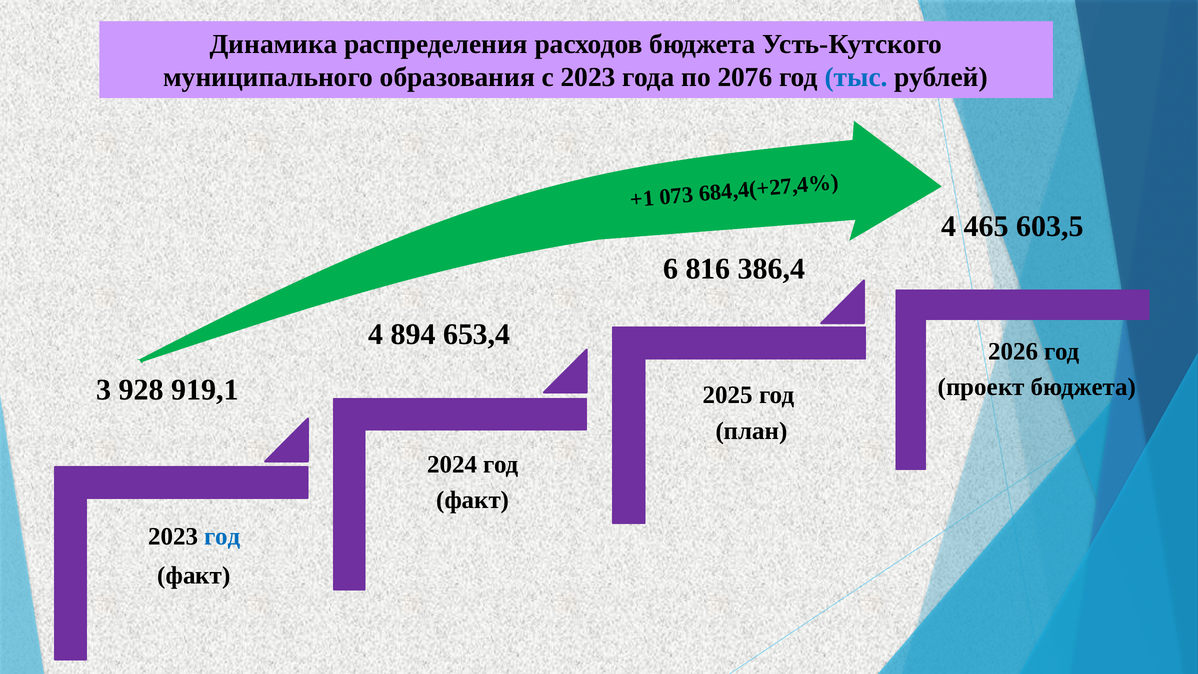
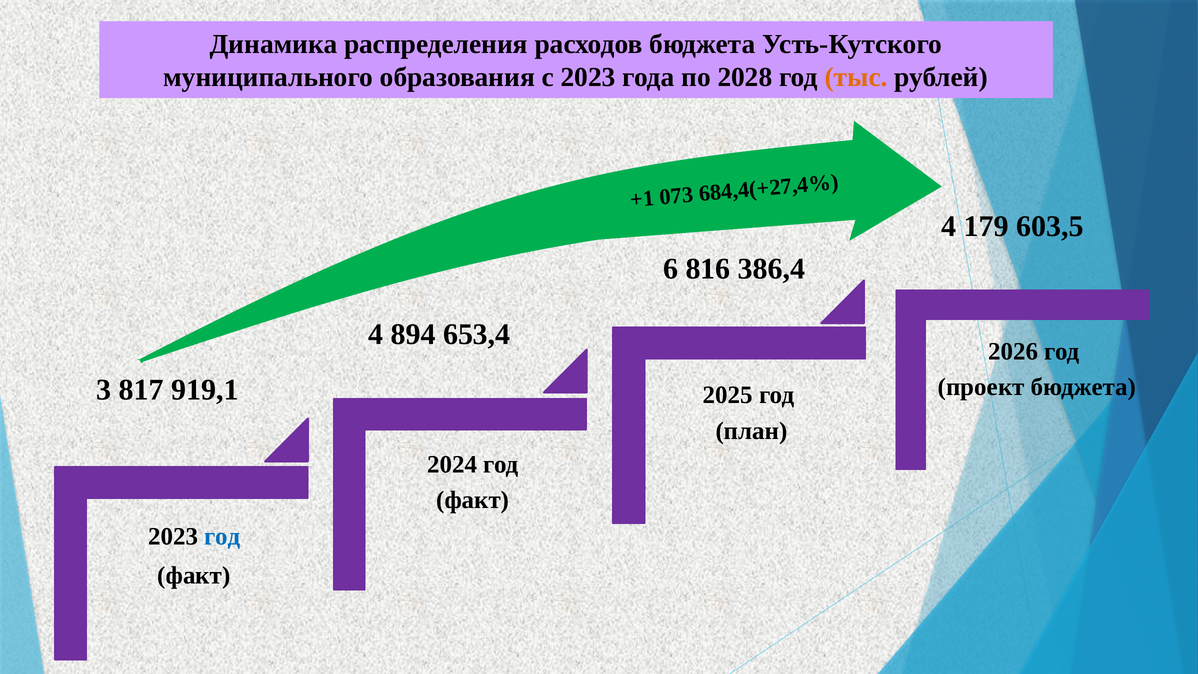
2076: 2076 -> 2028
тыс colour: blue -> orange
465: 465 -> 179
928: 928 -> 817
